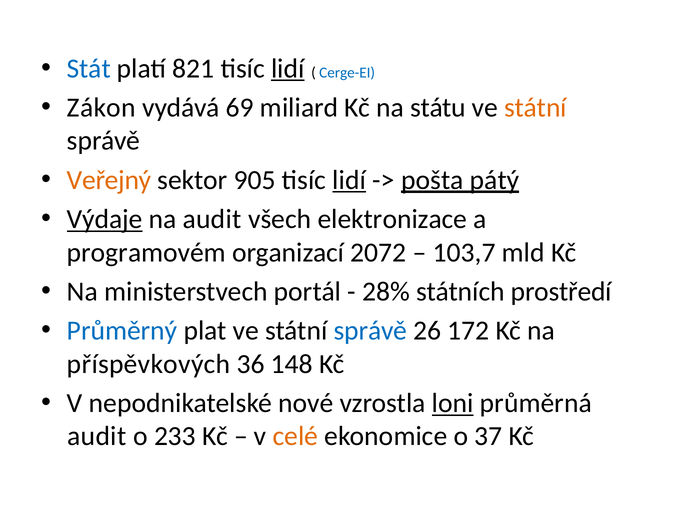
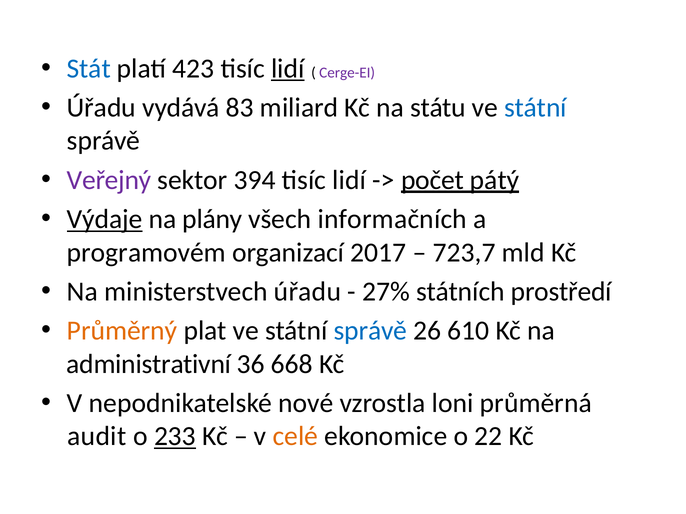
821: 821 -> 423
Cerge-EI colour: blue -> purple
Zákon at (101, 108): Zákon -> Úřadu
69: 69 -> 83
státní at (535, 108) colour: orange -> blue
Veřejný colour: orange -> purple
905: 905 -> 394
lidí at (349, 180) underline: present -> none
pošta: pošta -> počet
na audit: audit -> plány
elektronizace: elektronizace -> informačních
2072: 2072 -> 2017
103,7: 103,7 -> 723,7
ministerstvech portál: portál -> úřadu
28%: 28% -> 27%
Průměrný colour: blue -> orange
172: 172 -> 610
příspěvkových: příspěvkových -> administrativní
148: 148 -> 668
loni underline: present -> none
233 underline: none -> present
37: 37 -> 22
